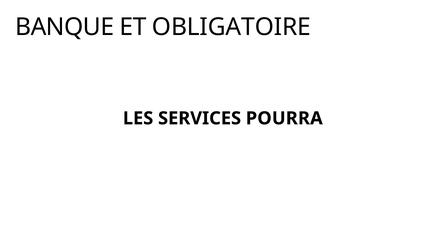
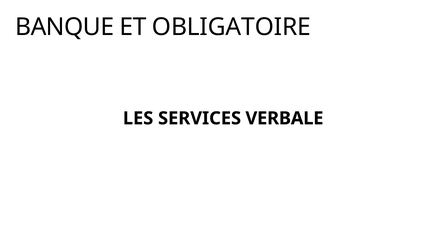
POURRA: POURRA -> VERBALE
